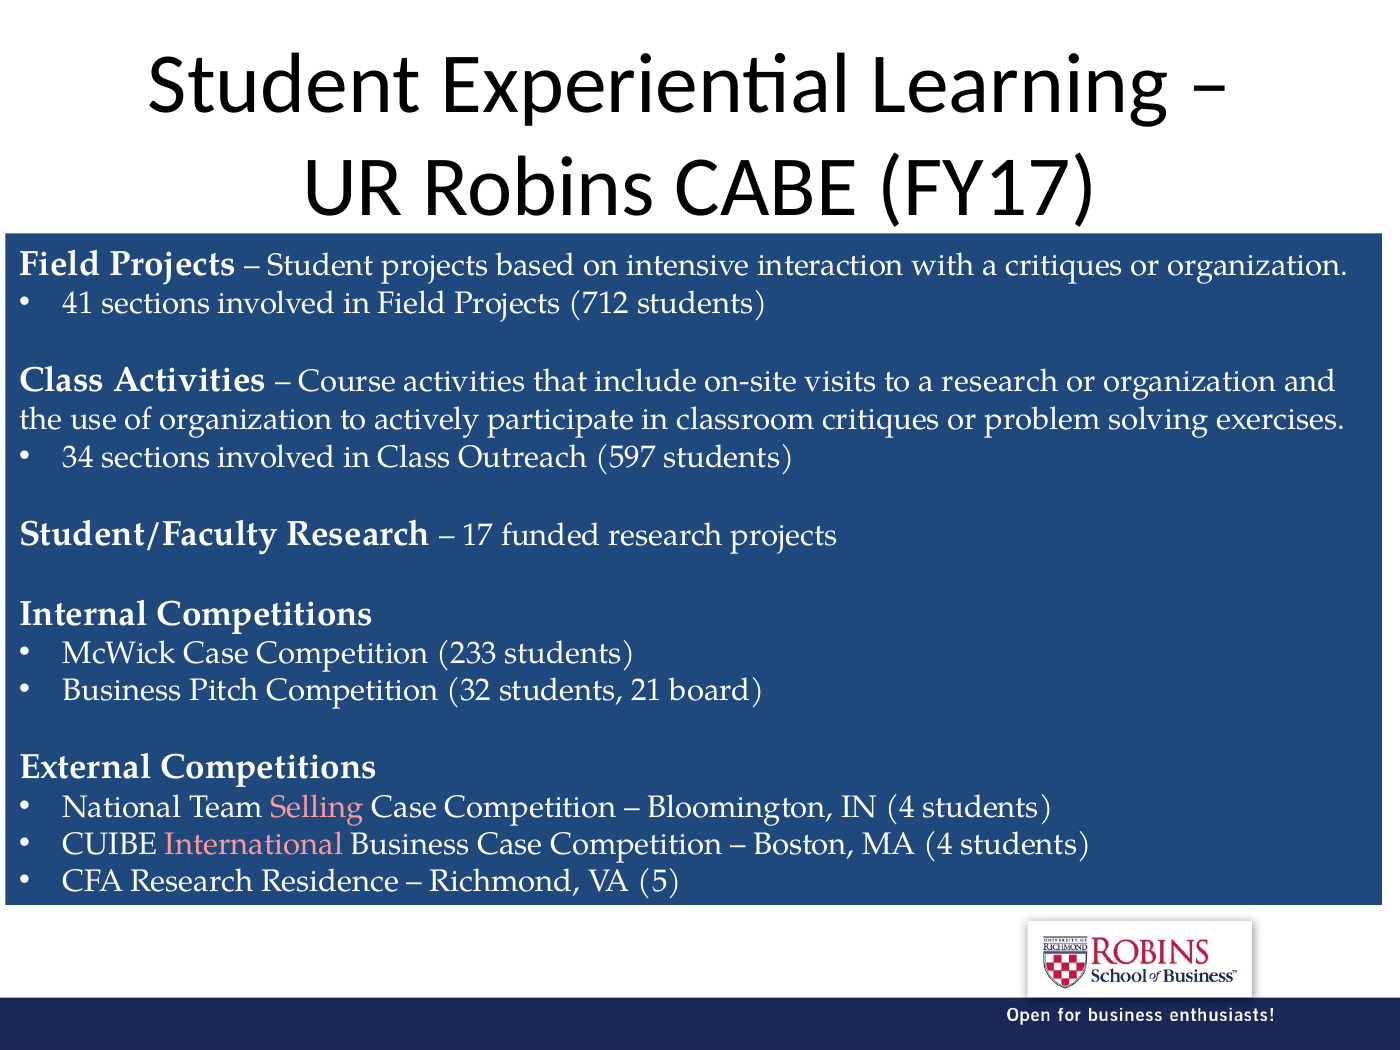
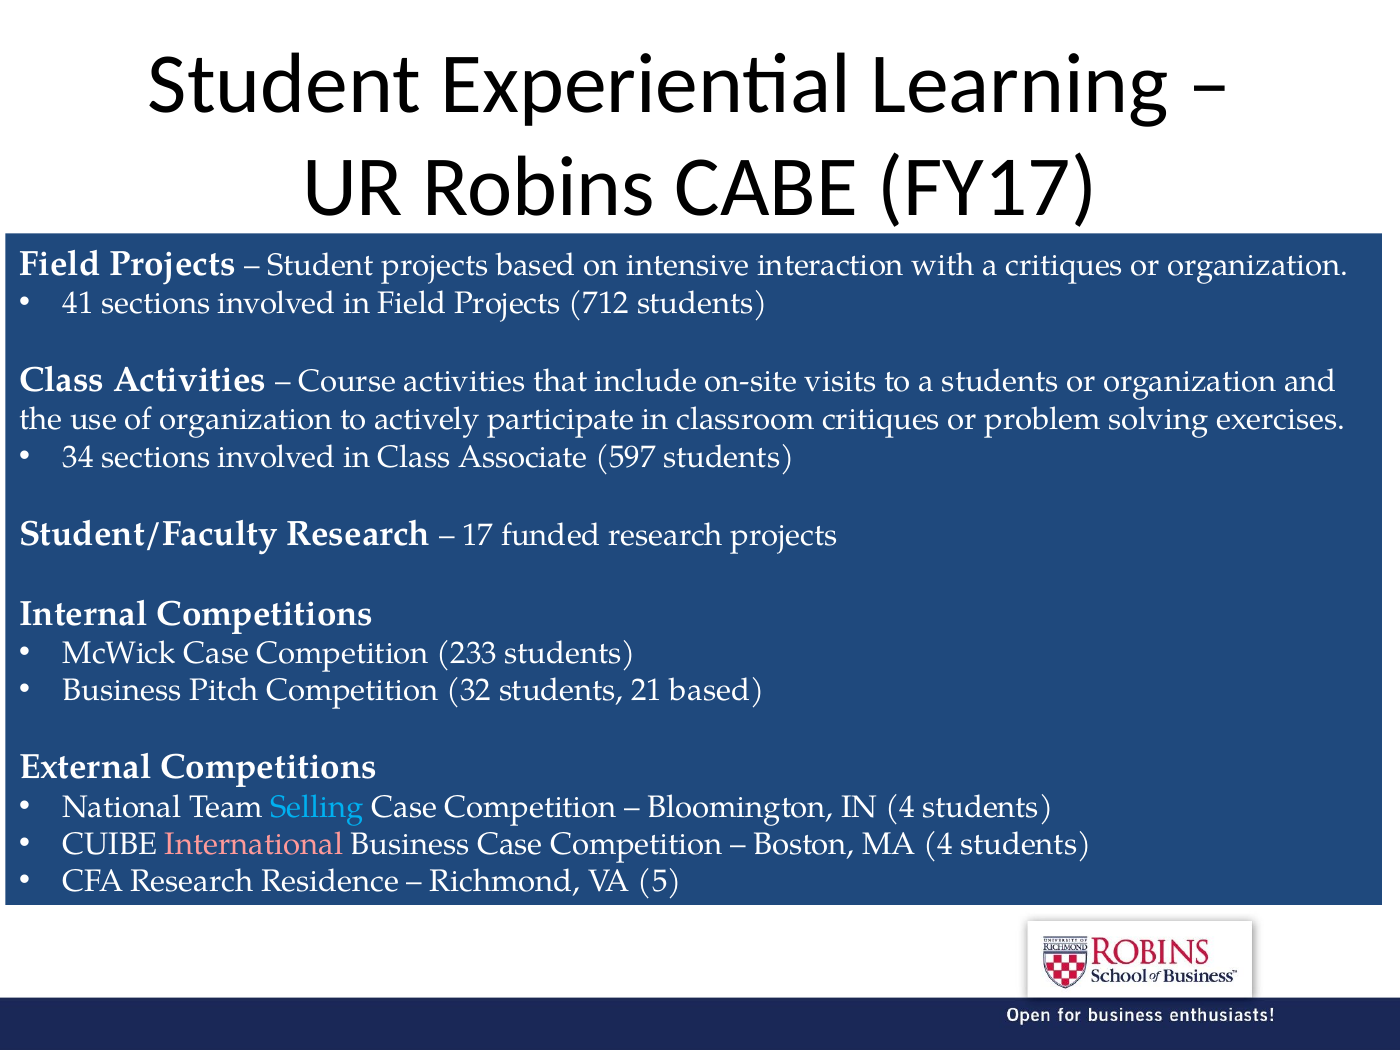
a research: research -> students
Outreach: Outreach -> Associate
21 board: board -> based
Selling colour: pink -> light blue
